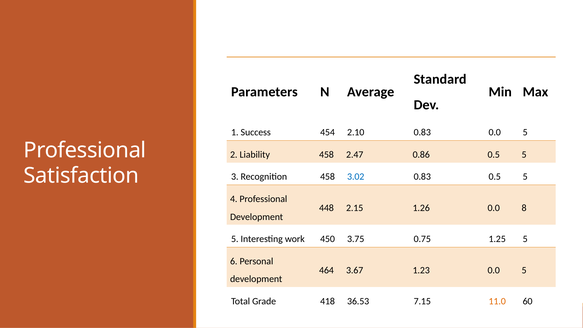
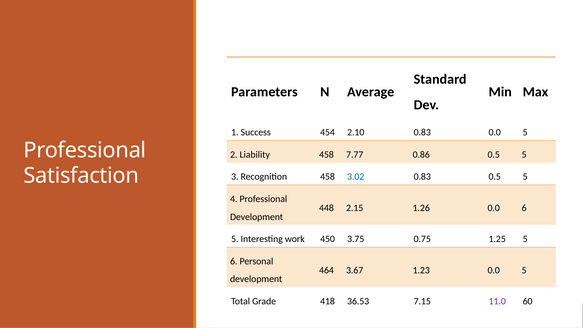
2.47: 2.47 -> 7.77
0.0 8: 8 -> 6
11.0 colour: orange -> purple
